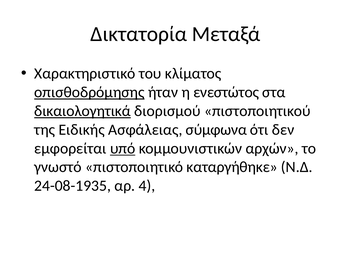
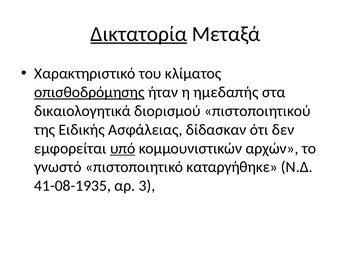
Δικτατορία underline: none -> present
ενεστώτος: ενεστώτος -> ημεδαπής
δικαιολογητικά underline: present -> none
σύμφωνα: σύμφωνα -> δίδασκαν
24-08-1935: 24-08-1935 -> 41-08-1935
4: 4 -> 3
